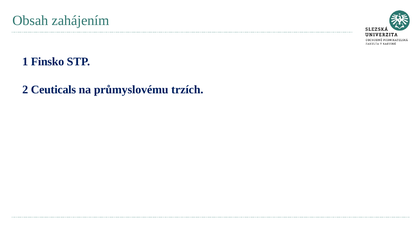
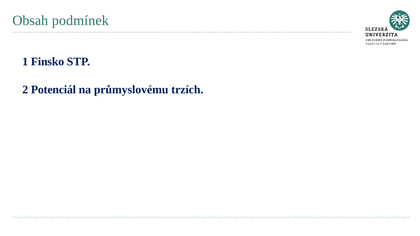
zahájením: zahájením -> podmínek
Ceuticals: Ceuticals -> Potenciál
